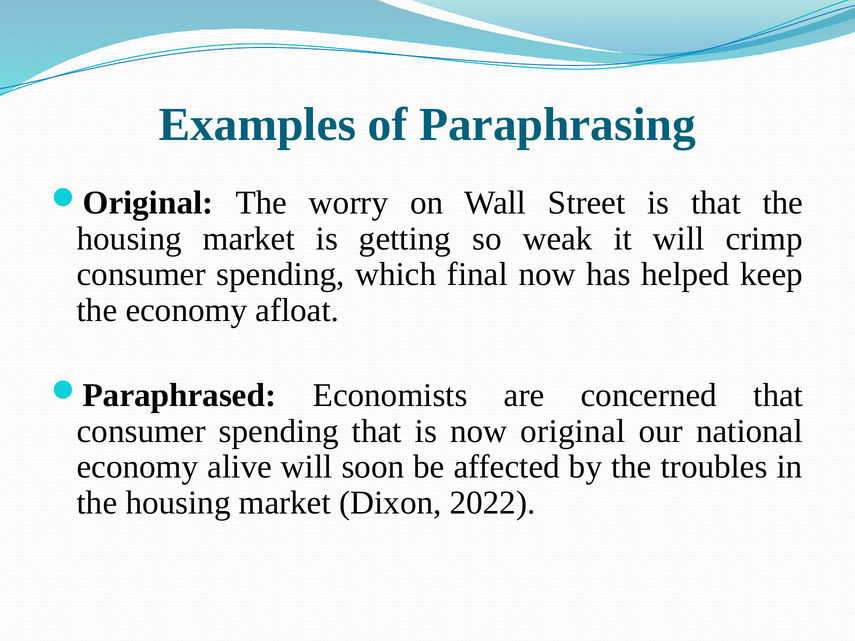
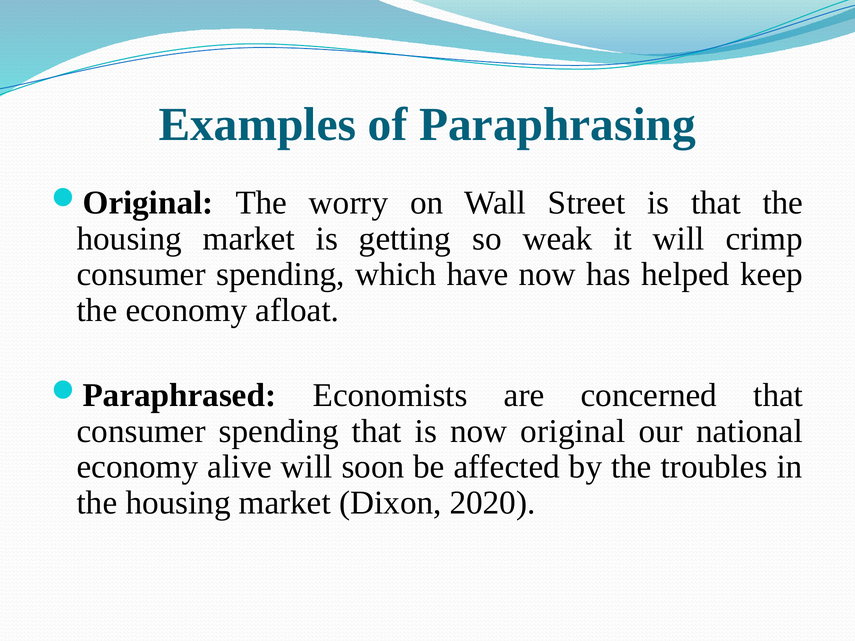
final: final -> have
2022: 2022 -> 2020
